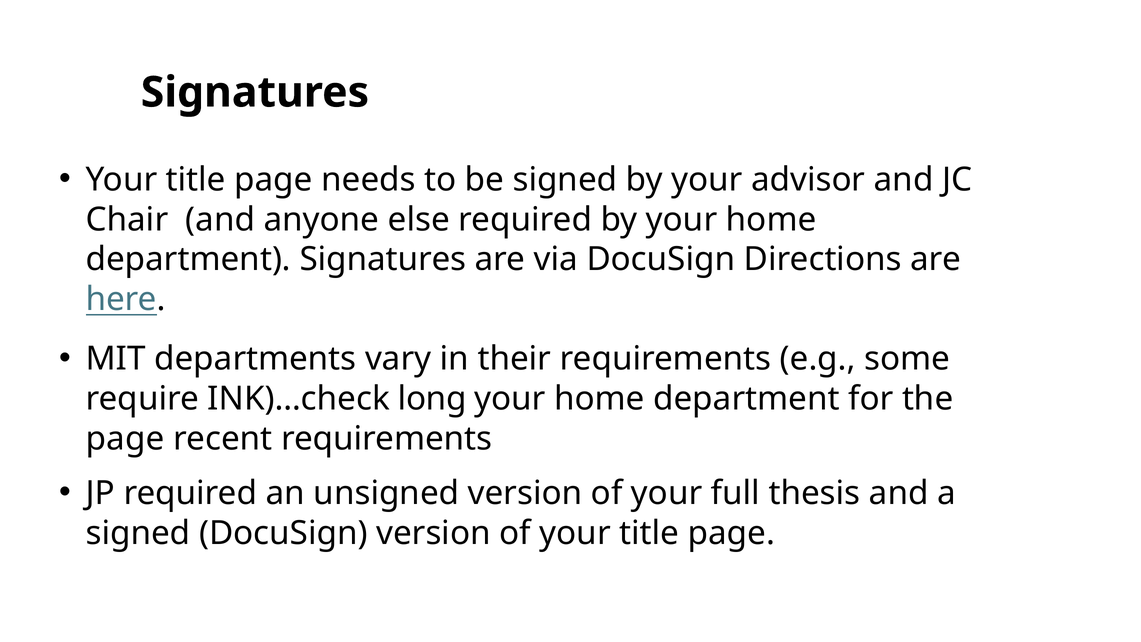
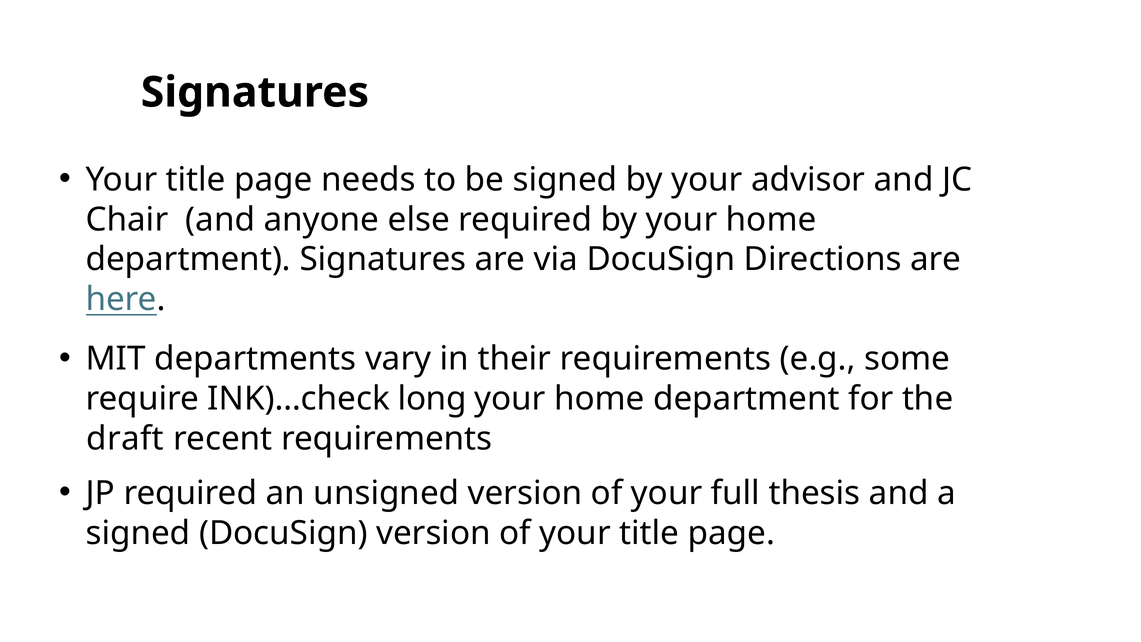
page at (125, 439): page -> draft
